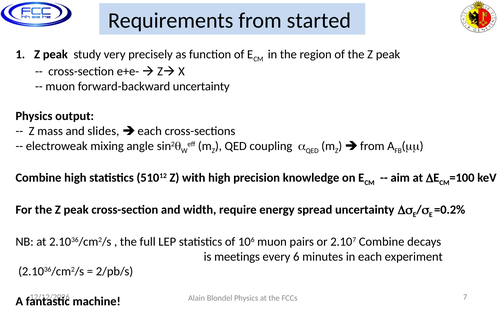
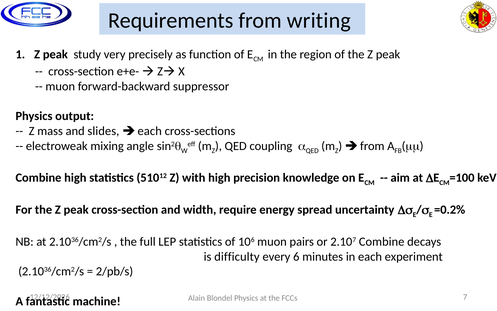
started: started -> writing
forward-backward uncertainty: uncertainty -> suppressor
meetings: meetings -> difficulty
